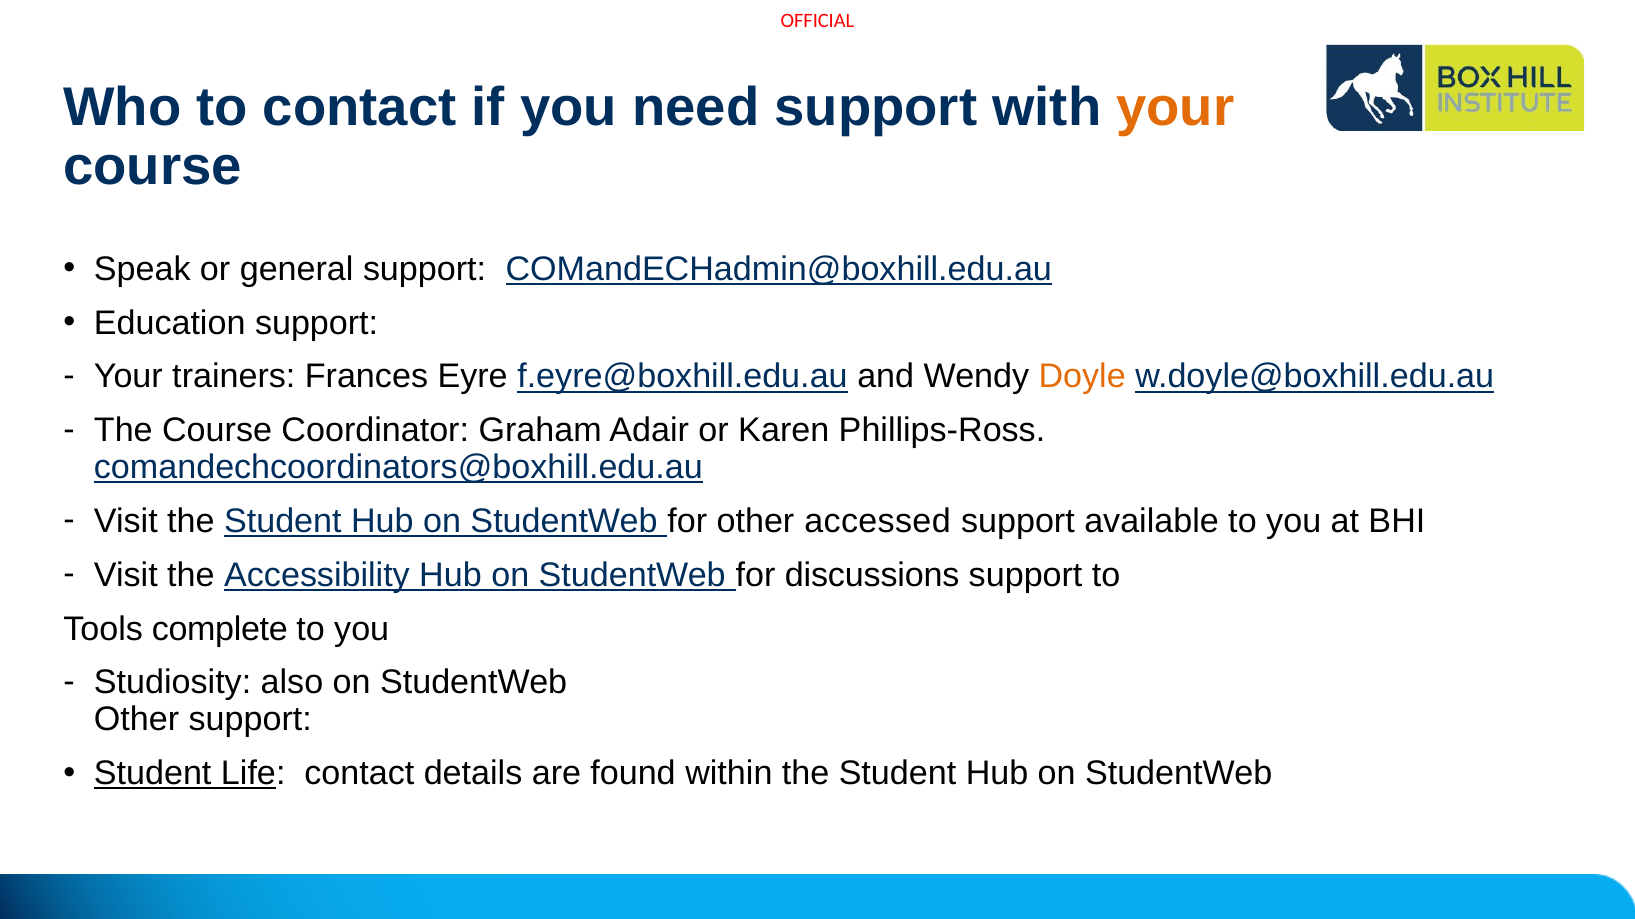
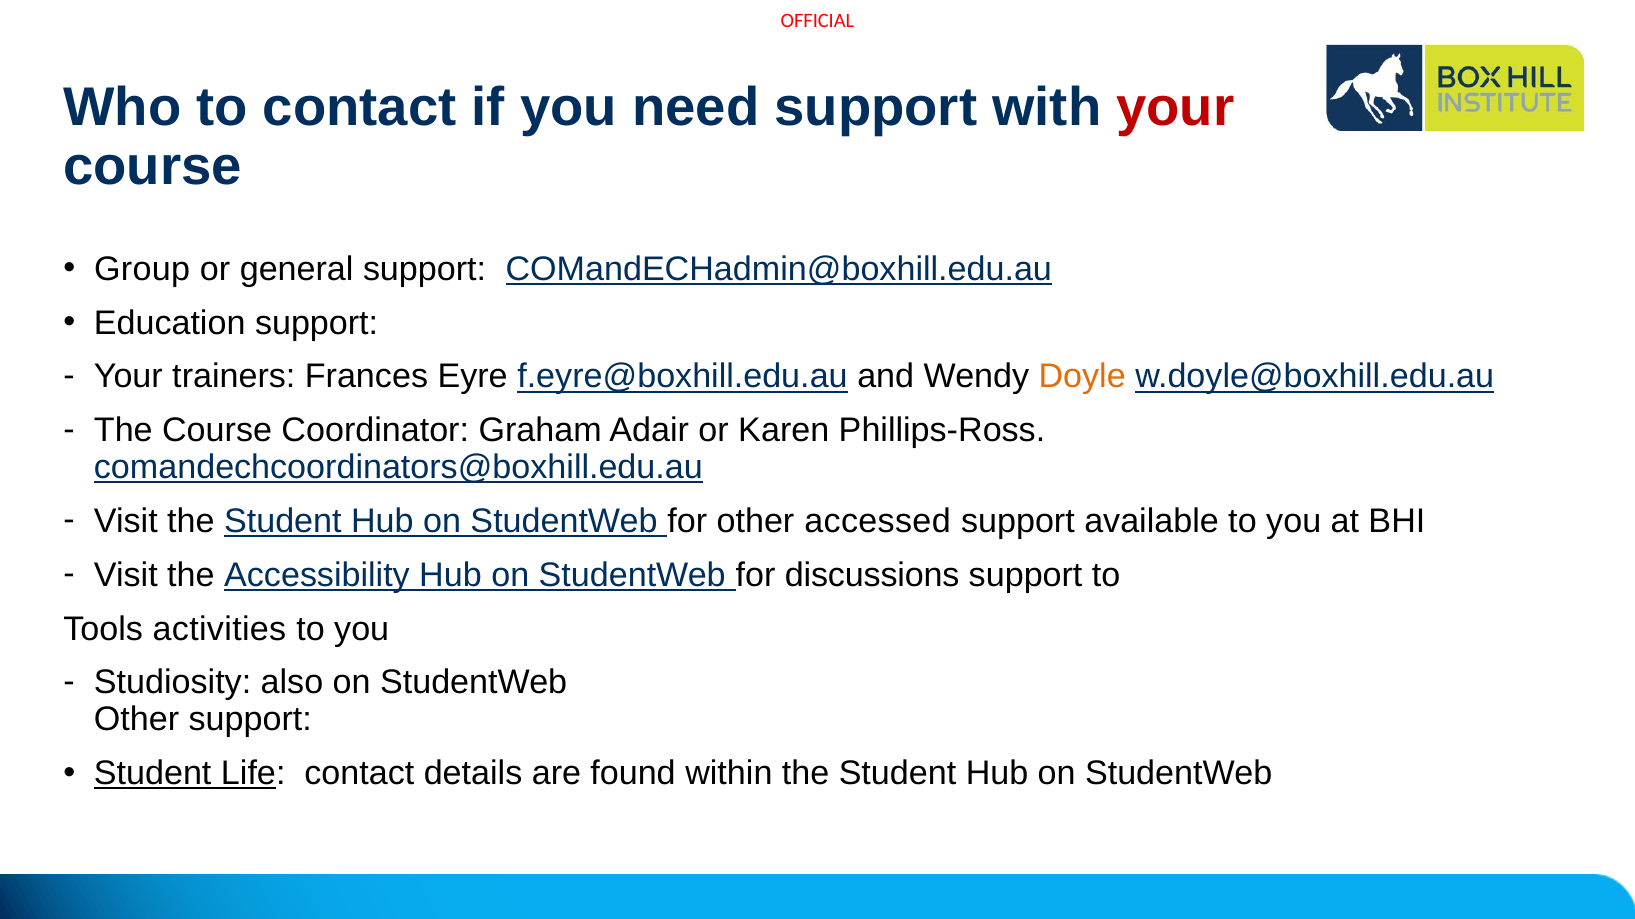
your at (1175, 108) colour: orange -> red
Speak: Speak -> Group
complete: complete -> activities
